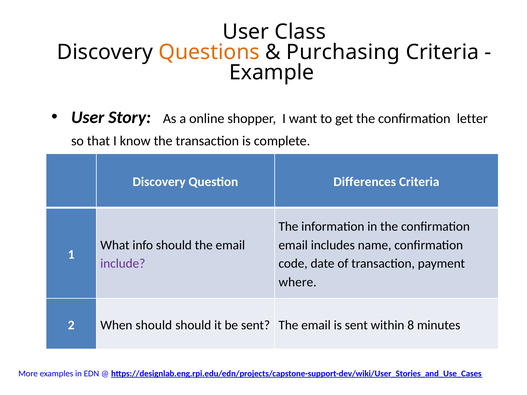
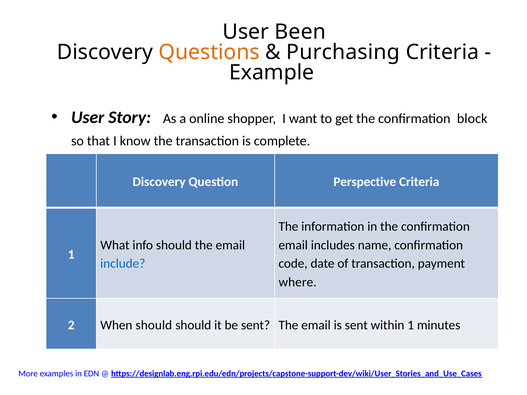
Class: Class -> Been
letter: letter -> block
Differences: Differences -> Perspective
include colour: purple -> blue
within 8: 8 -> 1
